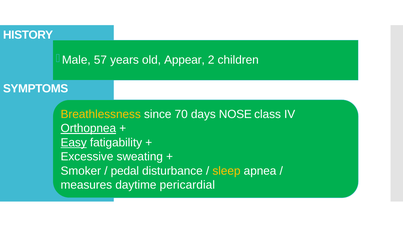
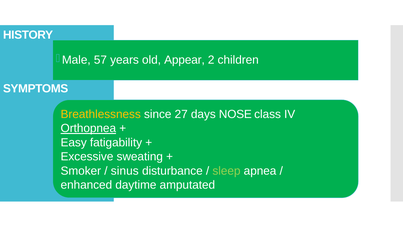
70: 70 -> 27
Easy underline: present -> none
pedal: pedal -> sinus
sleep colour: yellow -> light green
measures: measures -> enhanced
pericardial: pericardial -> amputated
